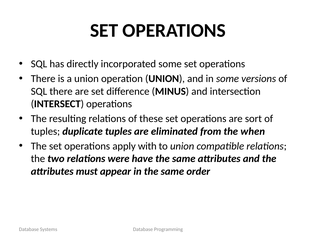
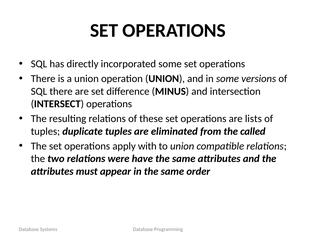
sort: sort -> lists
when: when -> called
